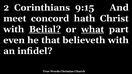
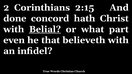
9:15: 9:15 -> 2:15
meet: meet -> done
what underline: present -> none
